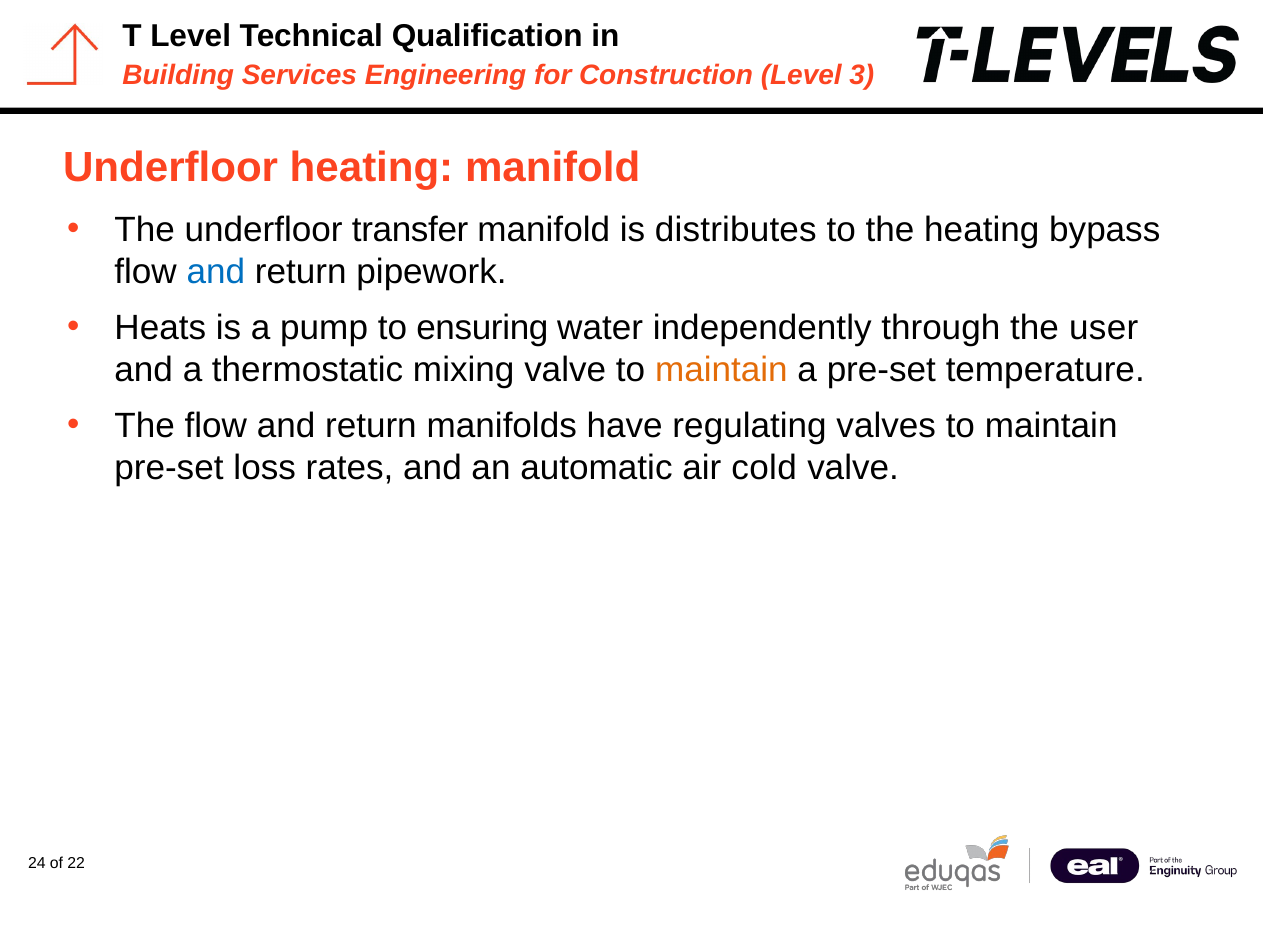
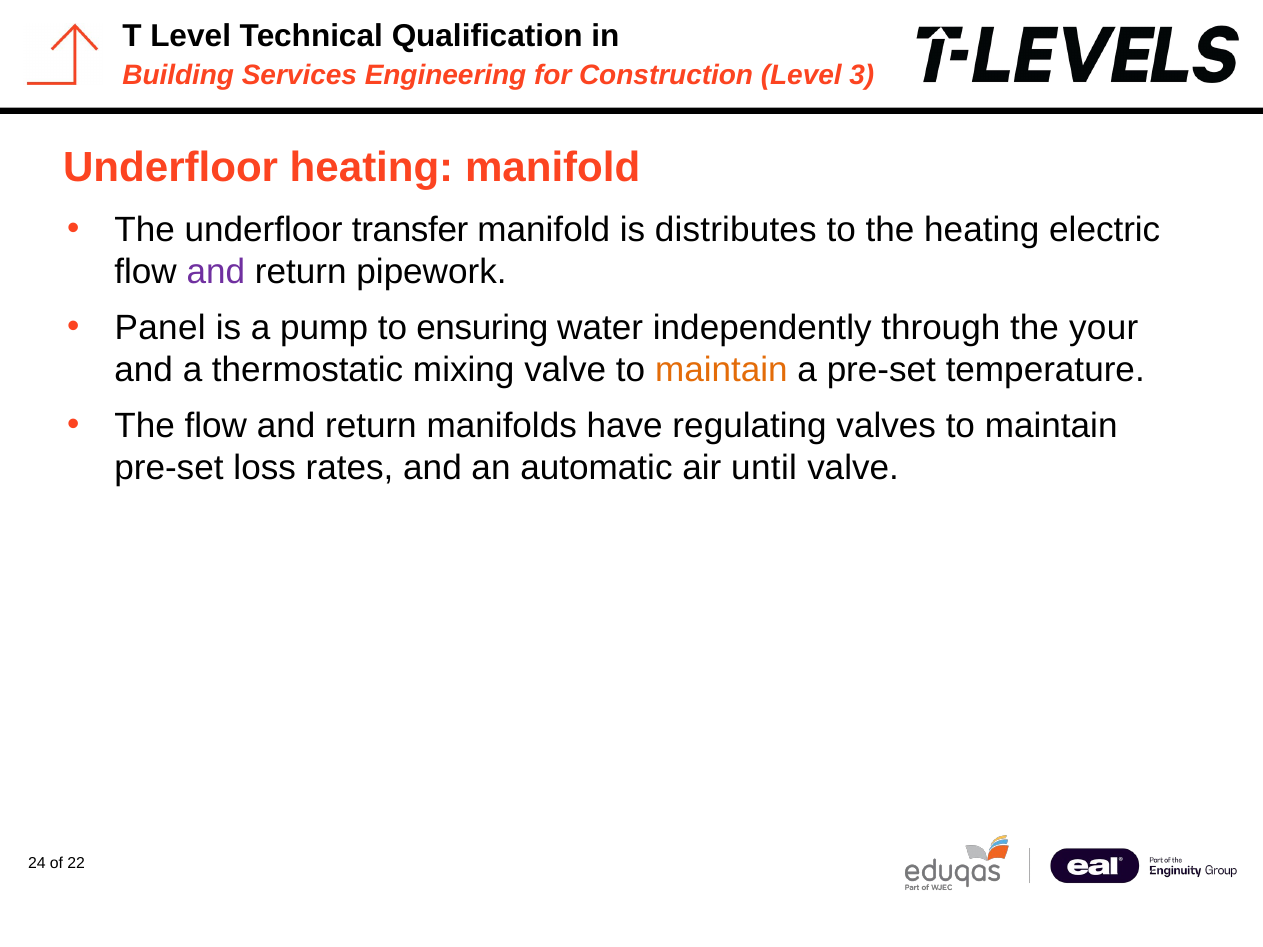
bypass: bypass -> electric
and at (216, 272) colour: blue -> purple
Heats: Heats -> Panel
user: user -> your
cold: cold -> until
